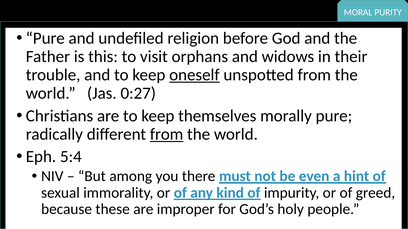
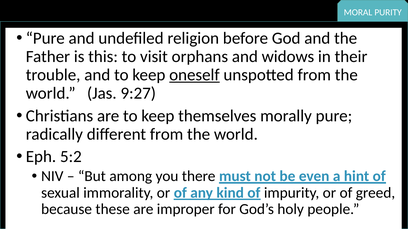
0:27: 0:27 -> 9:27
from at (167, 134) underline: present -> none
5:4: 5:4 -> 5:2
